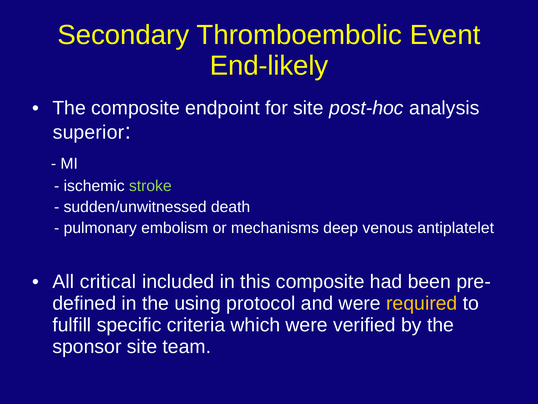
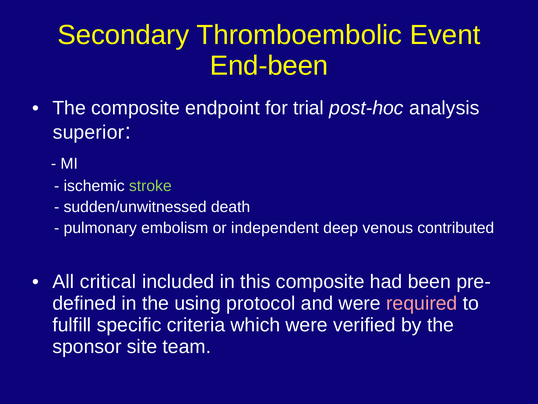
End-likely: End-likely -> End-been
for site: site -> trial
mechanisms: mechanisms -> independent
antiplatelet: antiplatelet -> contributed
required colour: yellow -> pink
